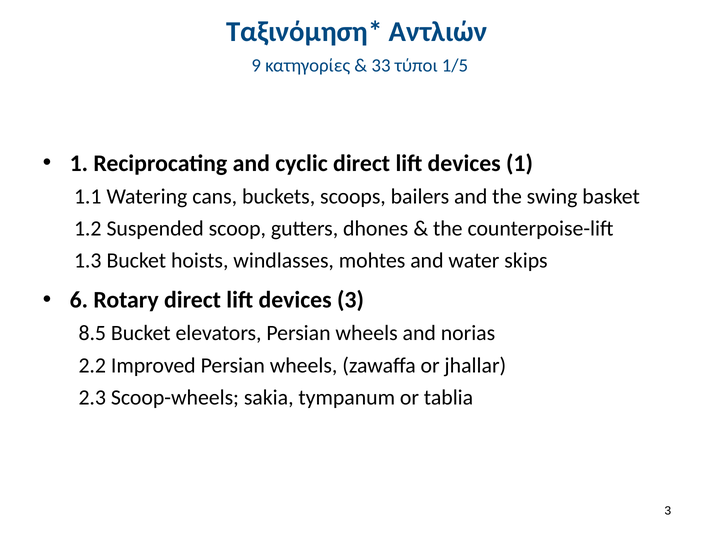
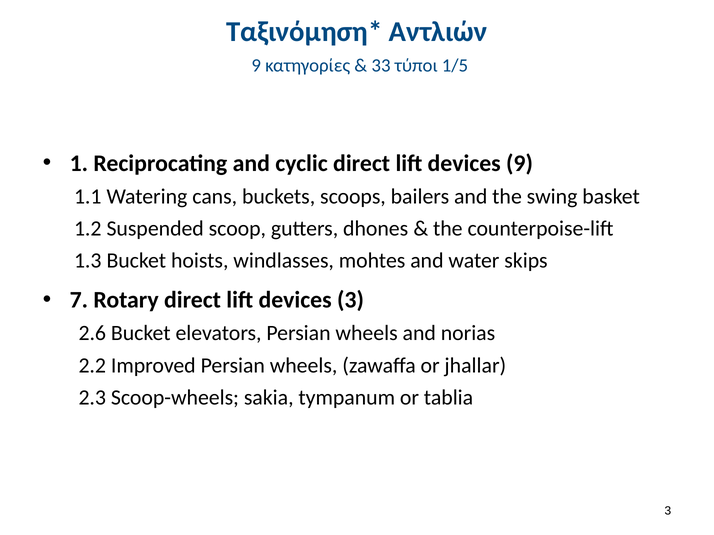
devices 1: 1 -> 9
6: 6 -> 7
8.5: 8.5 -> 2.6
